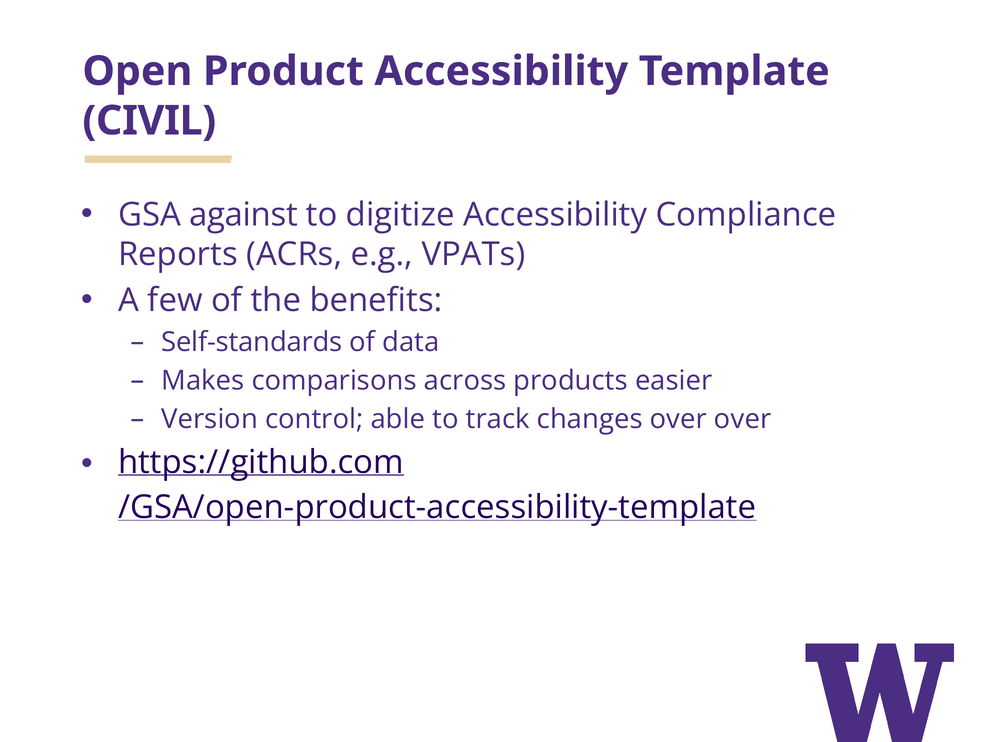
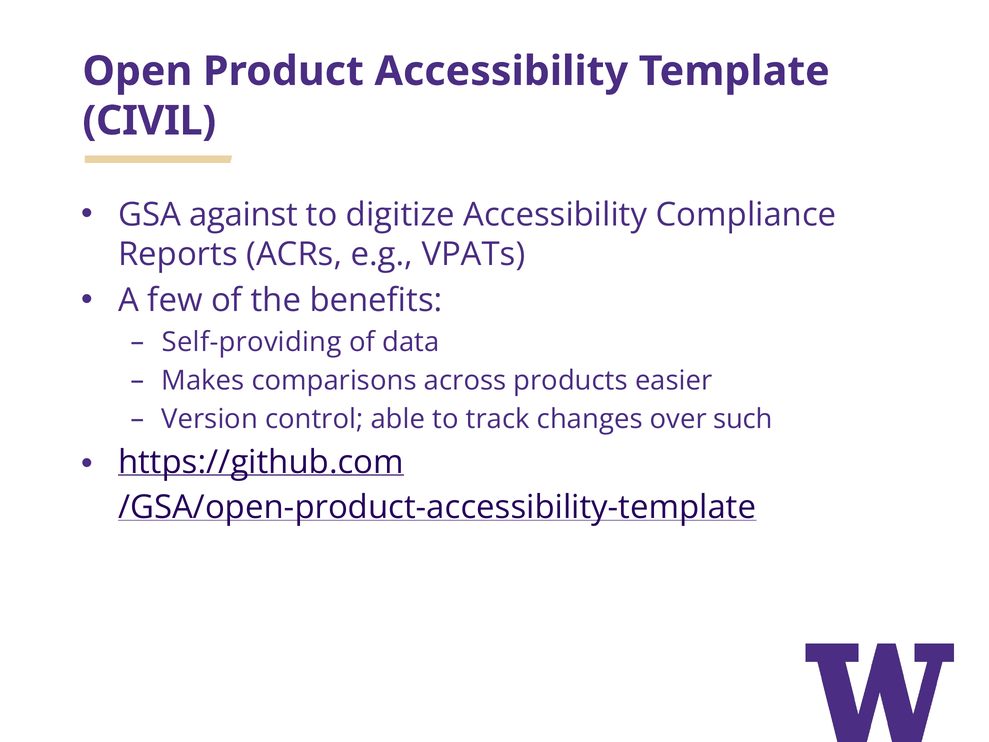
Self-standards: Self-standards -> Self-providing
over over: over -> such
